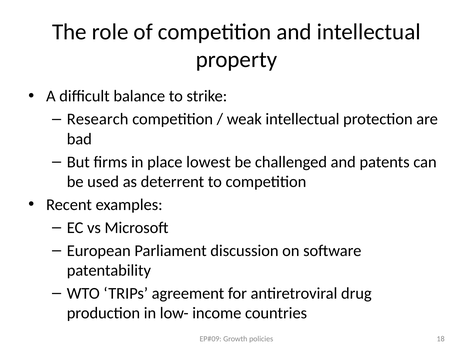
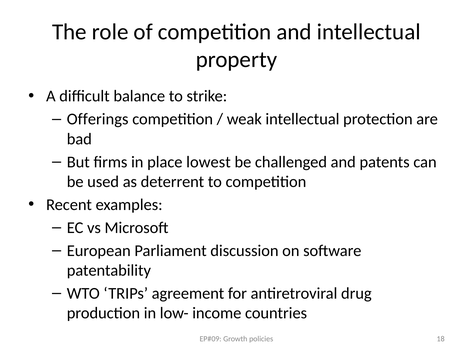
Research: Research -> Offerings
